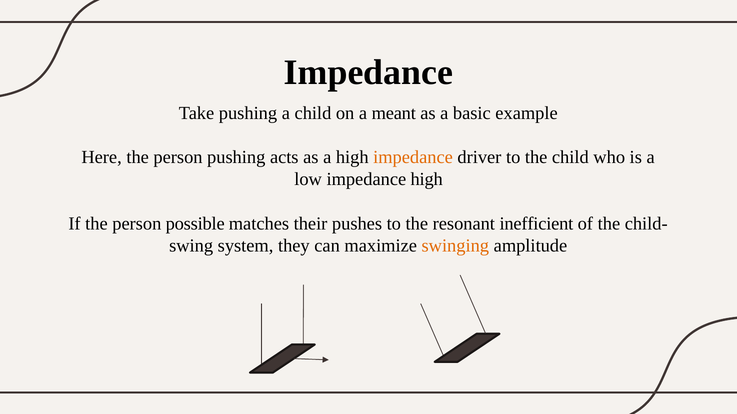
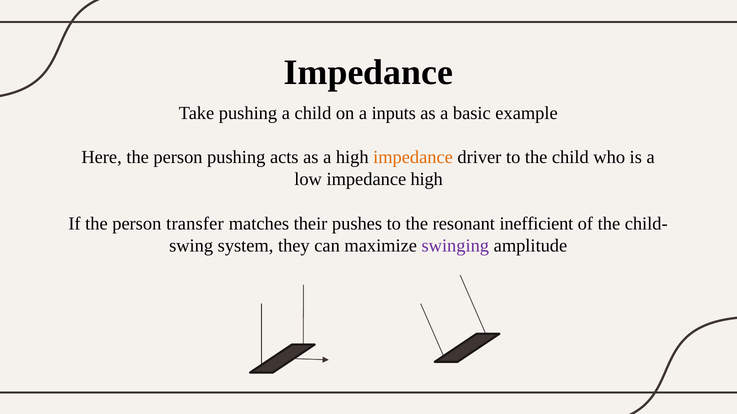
meant: meant -> inputs
possible: possible -> transfer
swinging colour: orange -> purple
